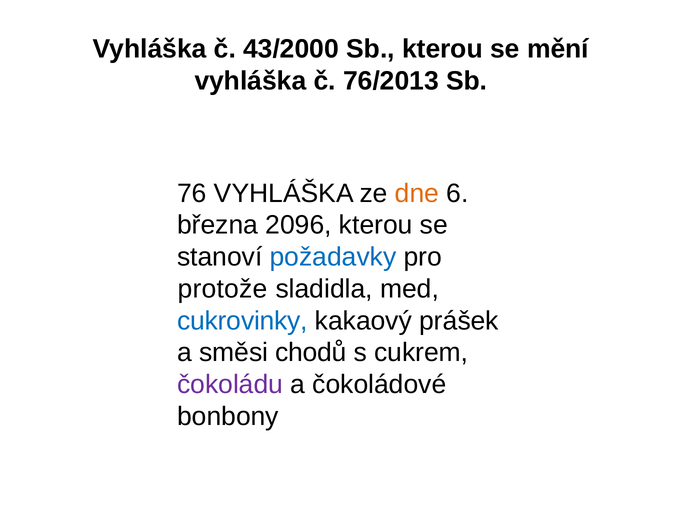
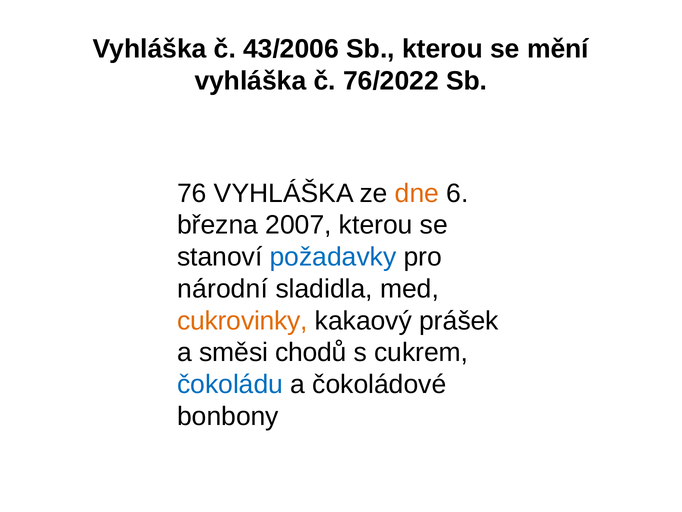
43/2000: 43/2000 -> 43/2006
76/2013: 76/2013 -> 76/2022
2096: 2096 -> 2007
protože: protože -> národní
cukrovinky colour: blue -> orange
čokoládu colour: purple -> blue
